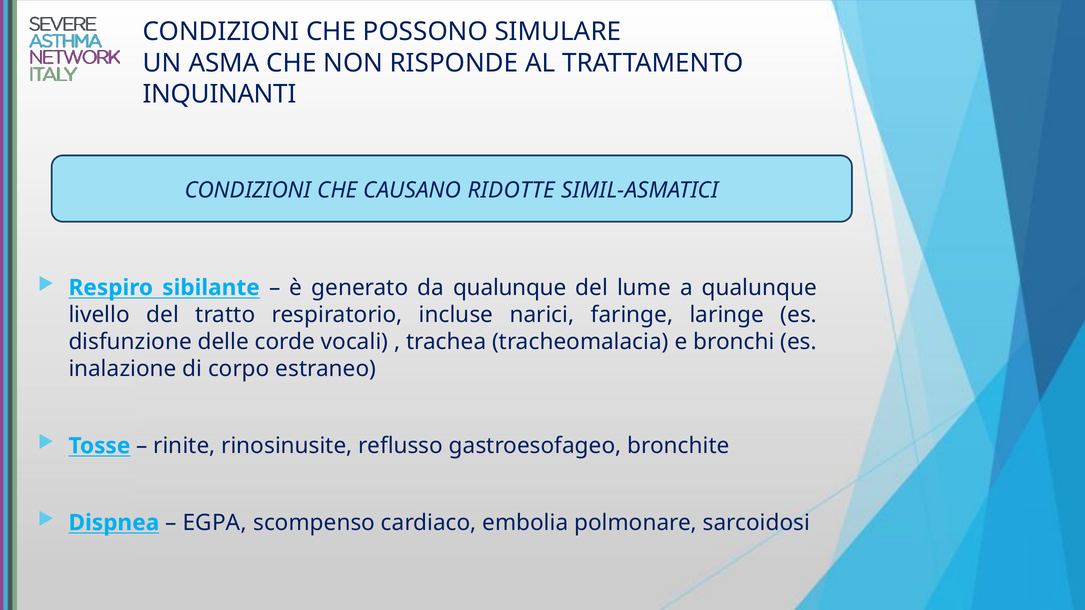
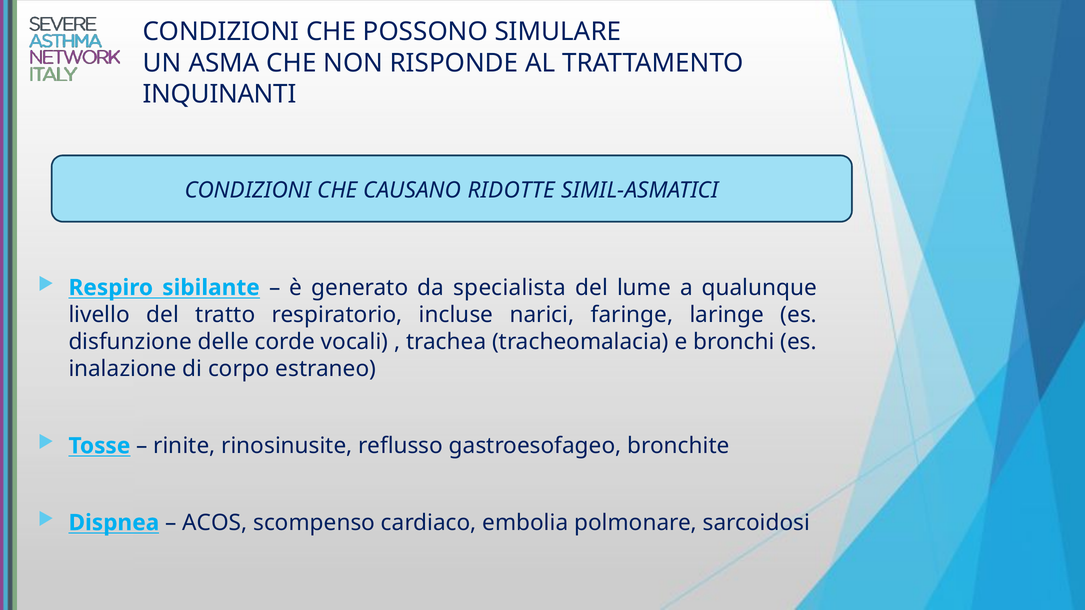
da qualunque: qualunque -> specialista
EGPA: EGPA -> ACOS
